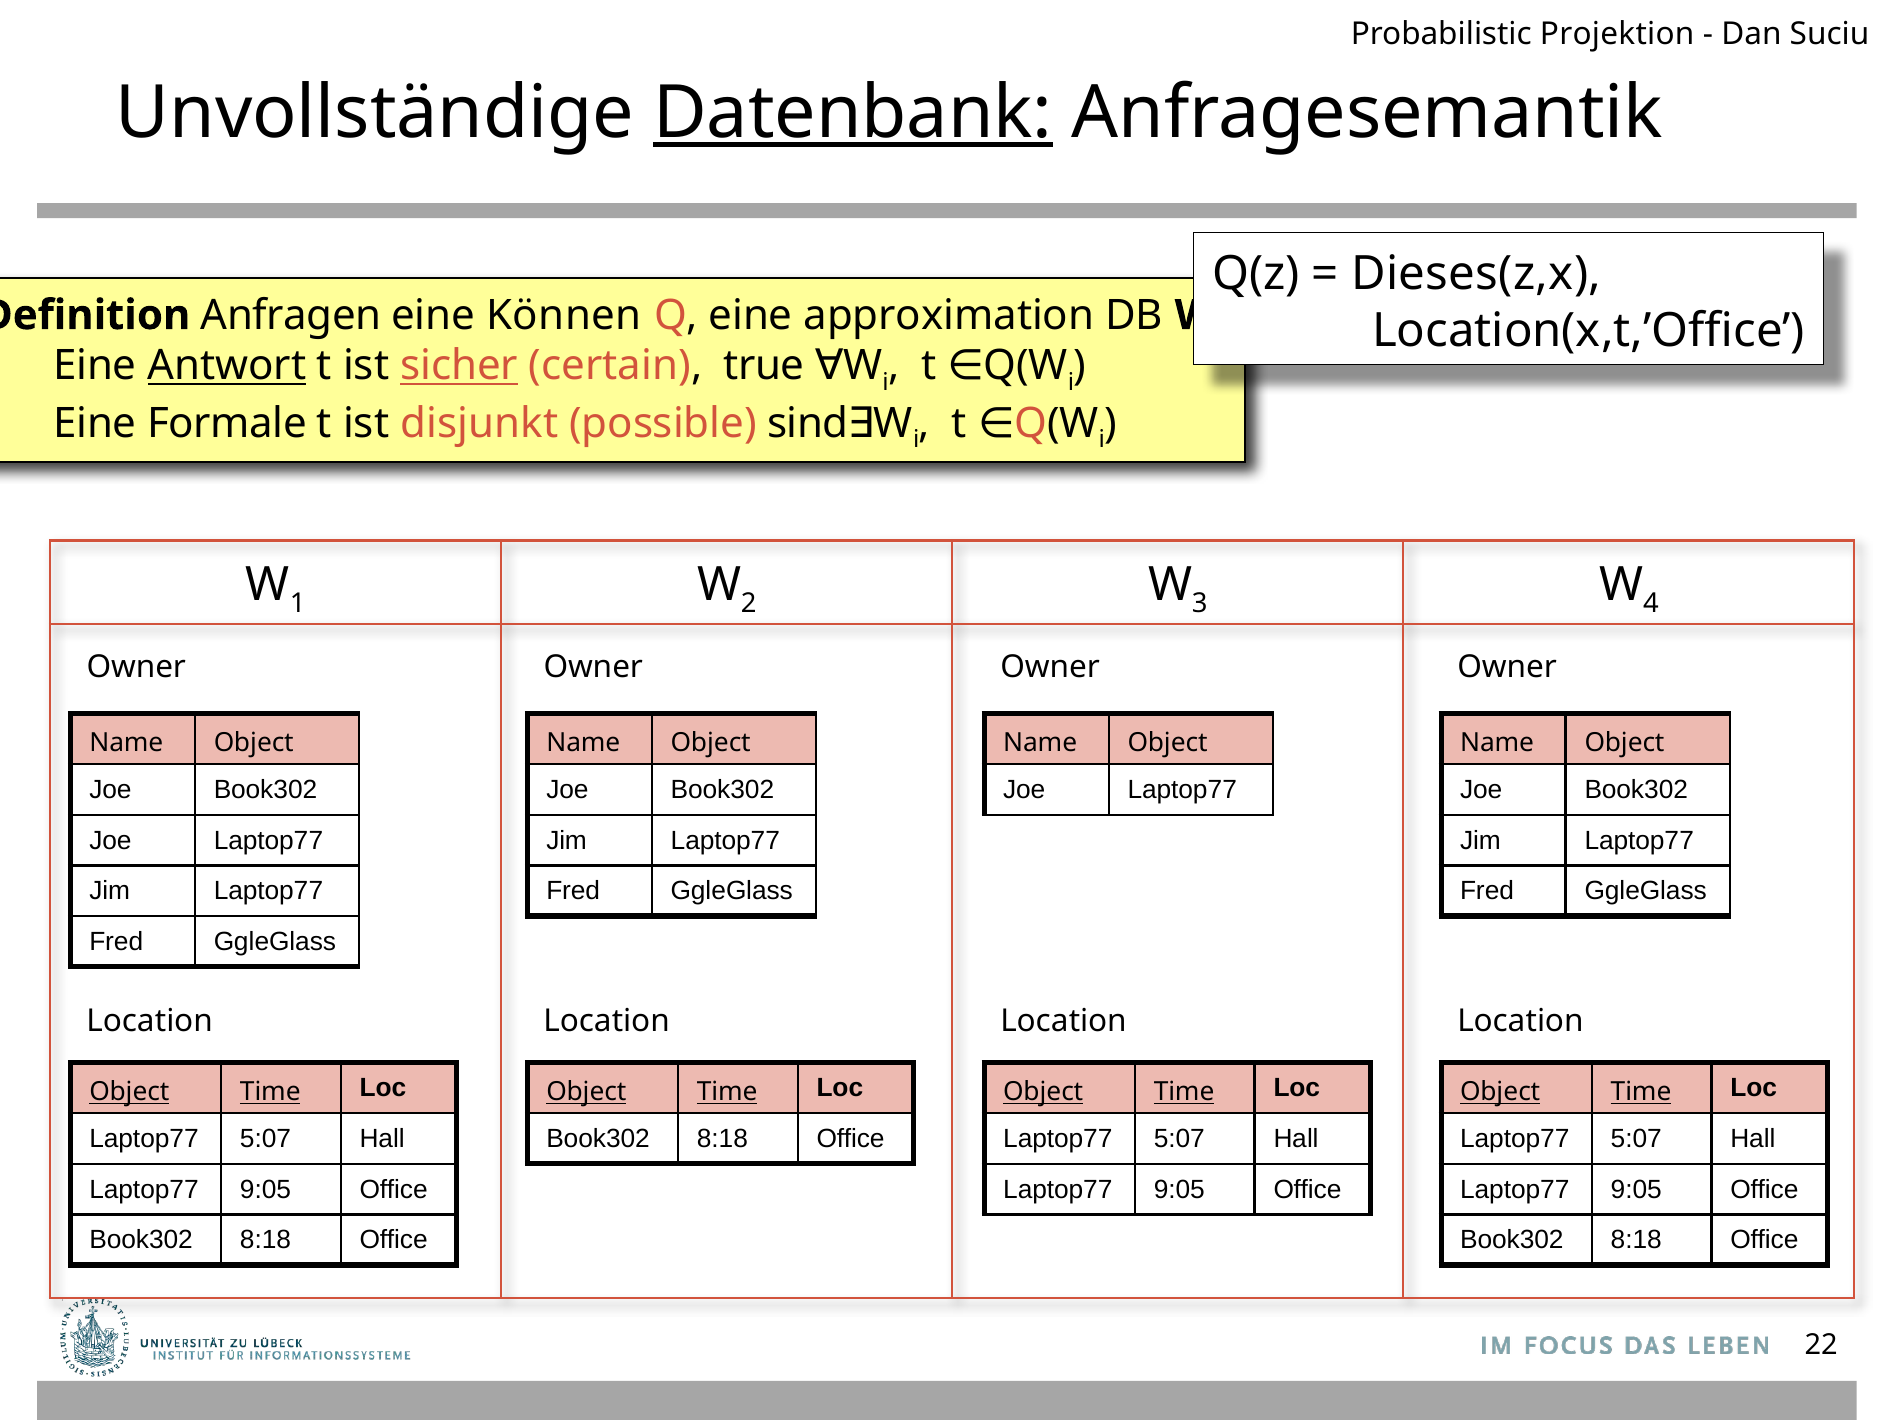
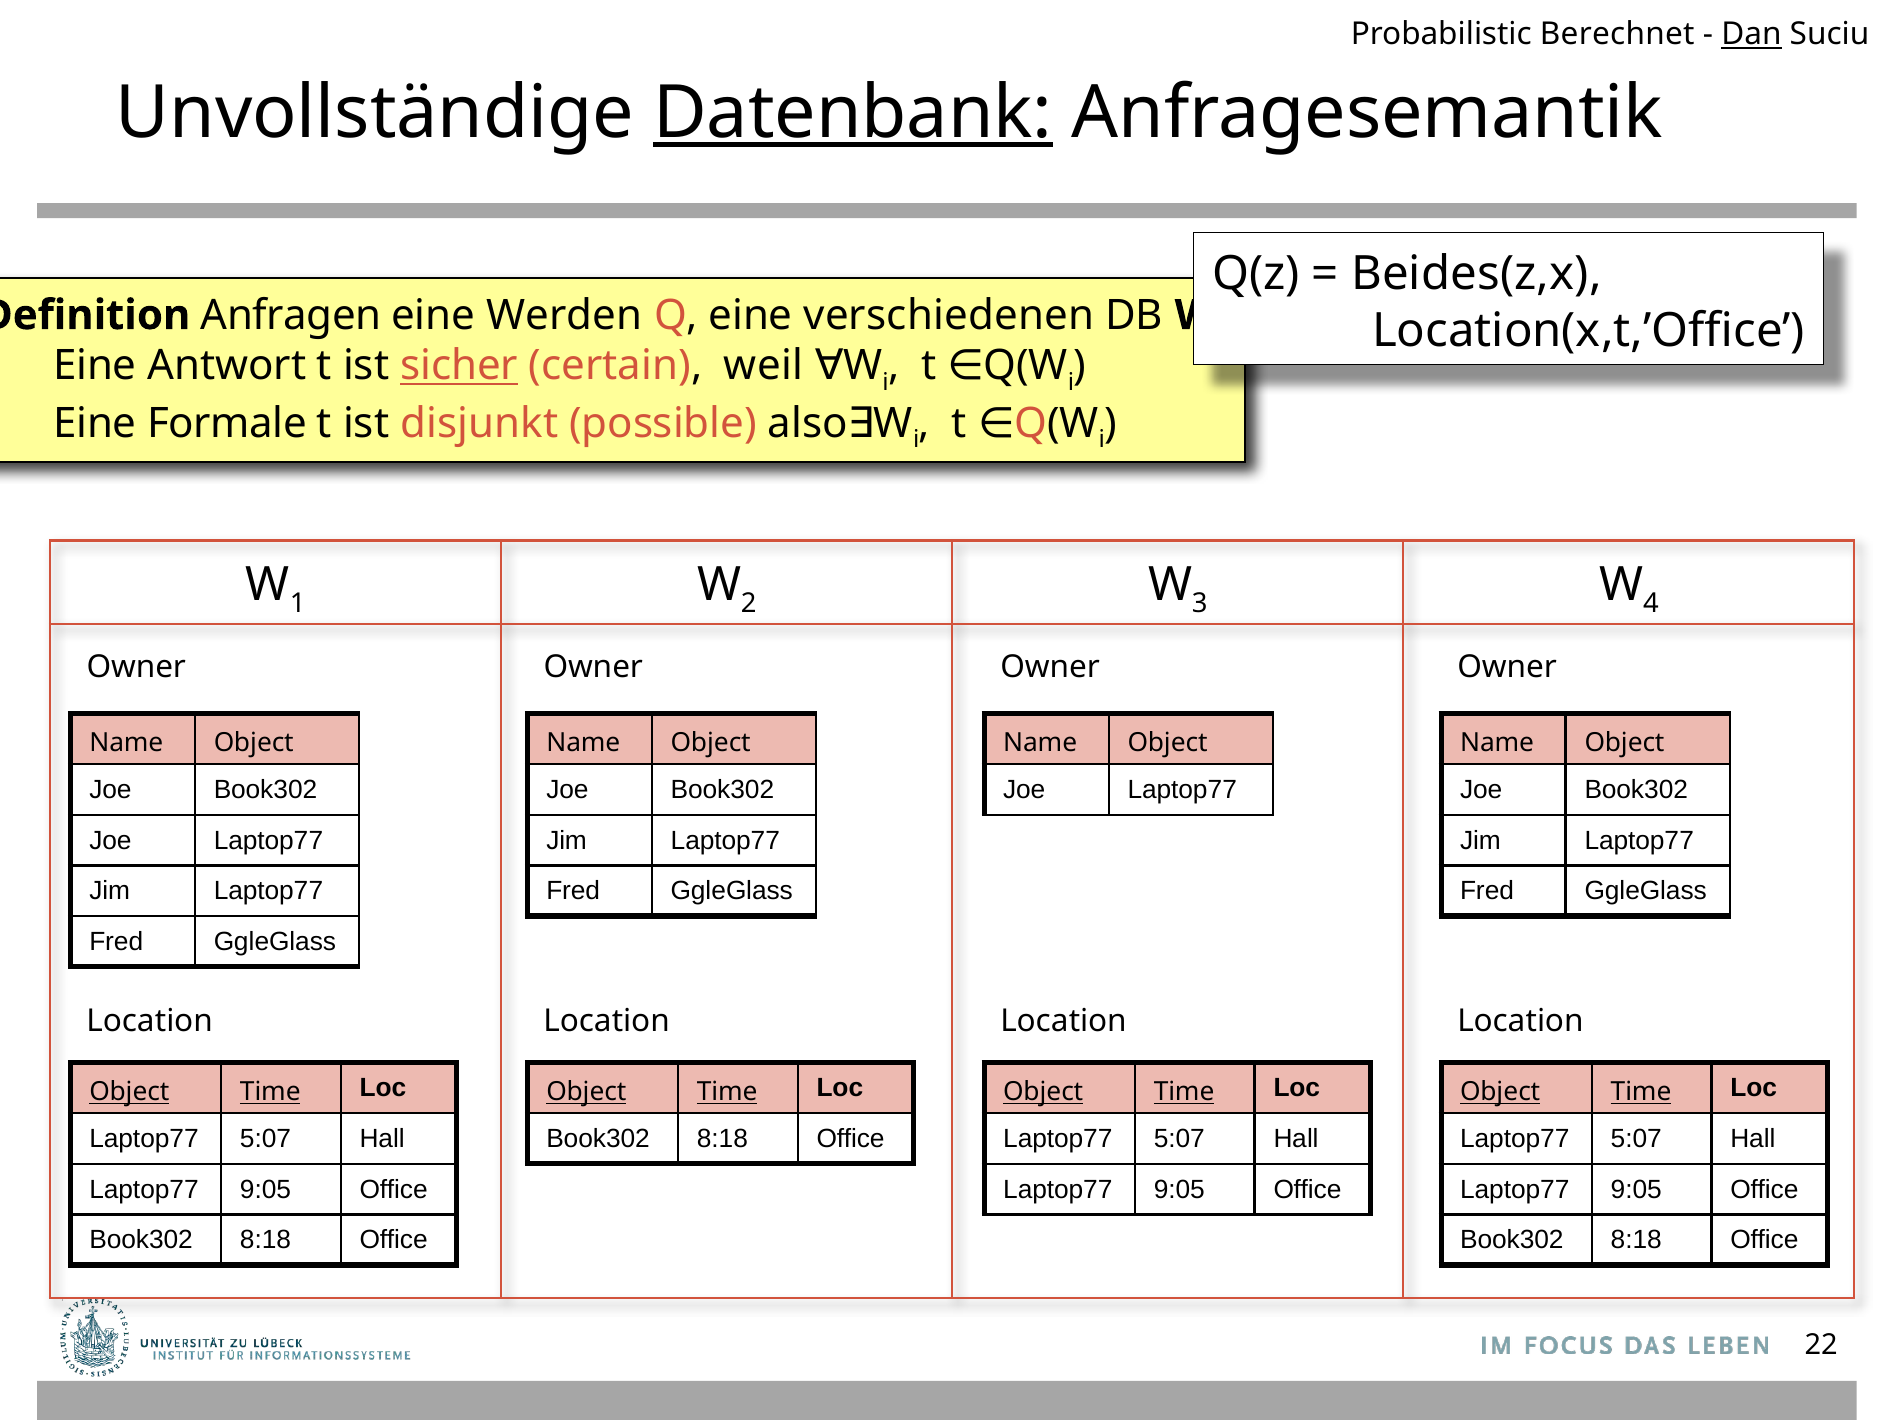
Projektion: Projektion -> Berechnet
Dan underline: none -> present
Dieses(z,x: Dieses(z,x -> Beides(z,x
Können: Können -> Werden
approximation: approximation -> verschiedenen
Antwort underline: present -> none
true: true -> weil
sind: sind -> also
